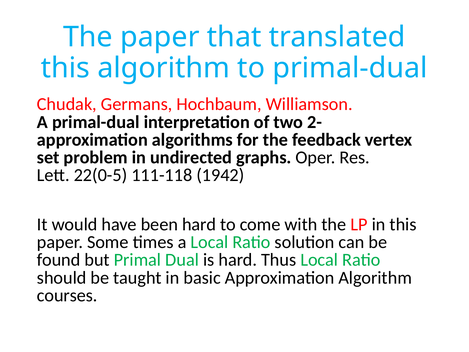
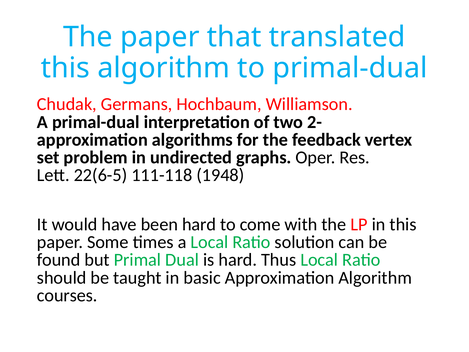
22(0-5: 22(0-5 -> 22(6-5
1942: 1942 -> 1948
